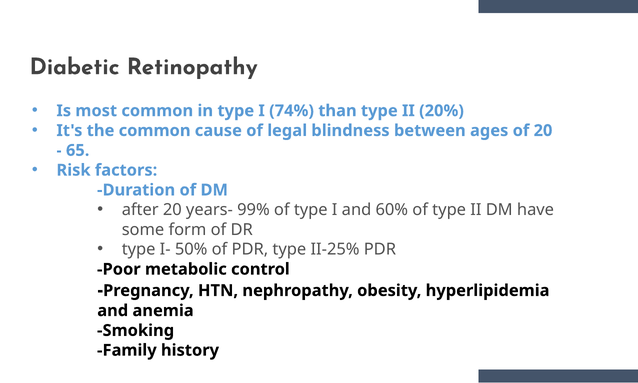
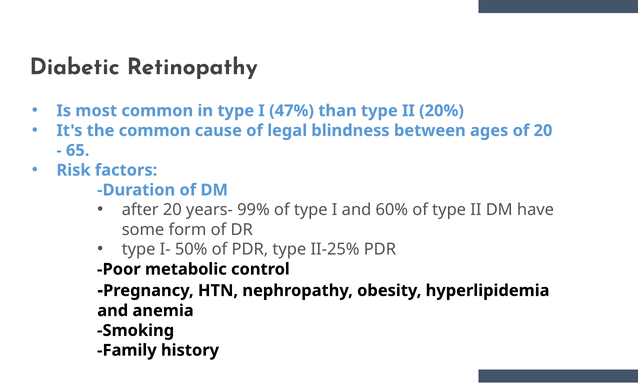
74%: 74% -> 47%
